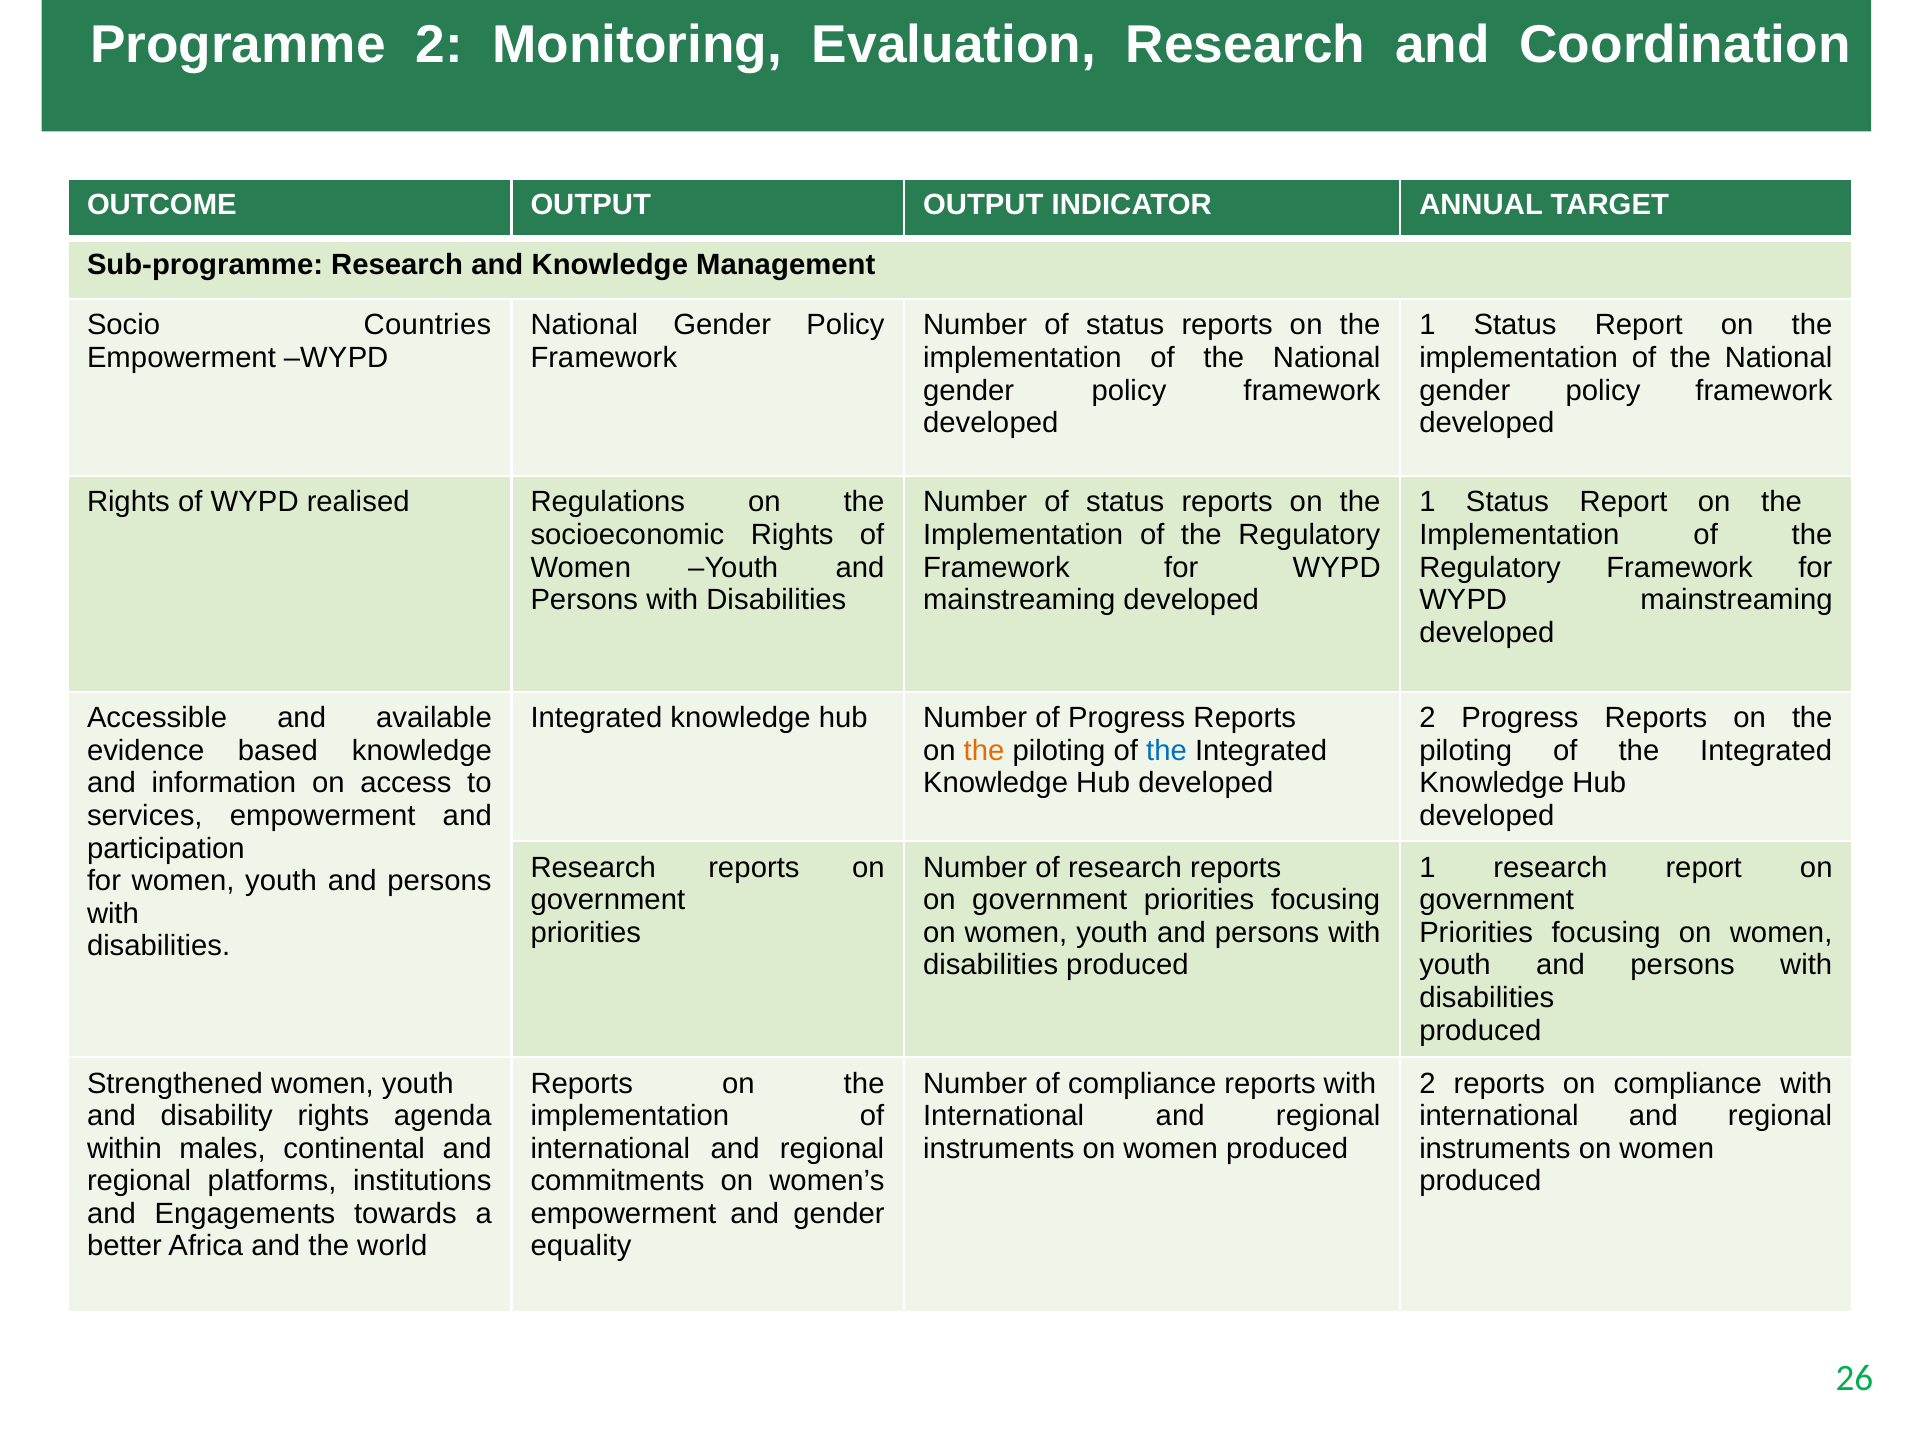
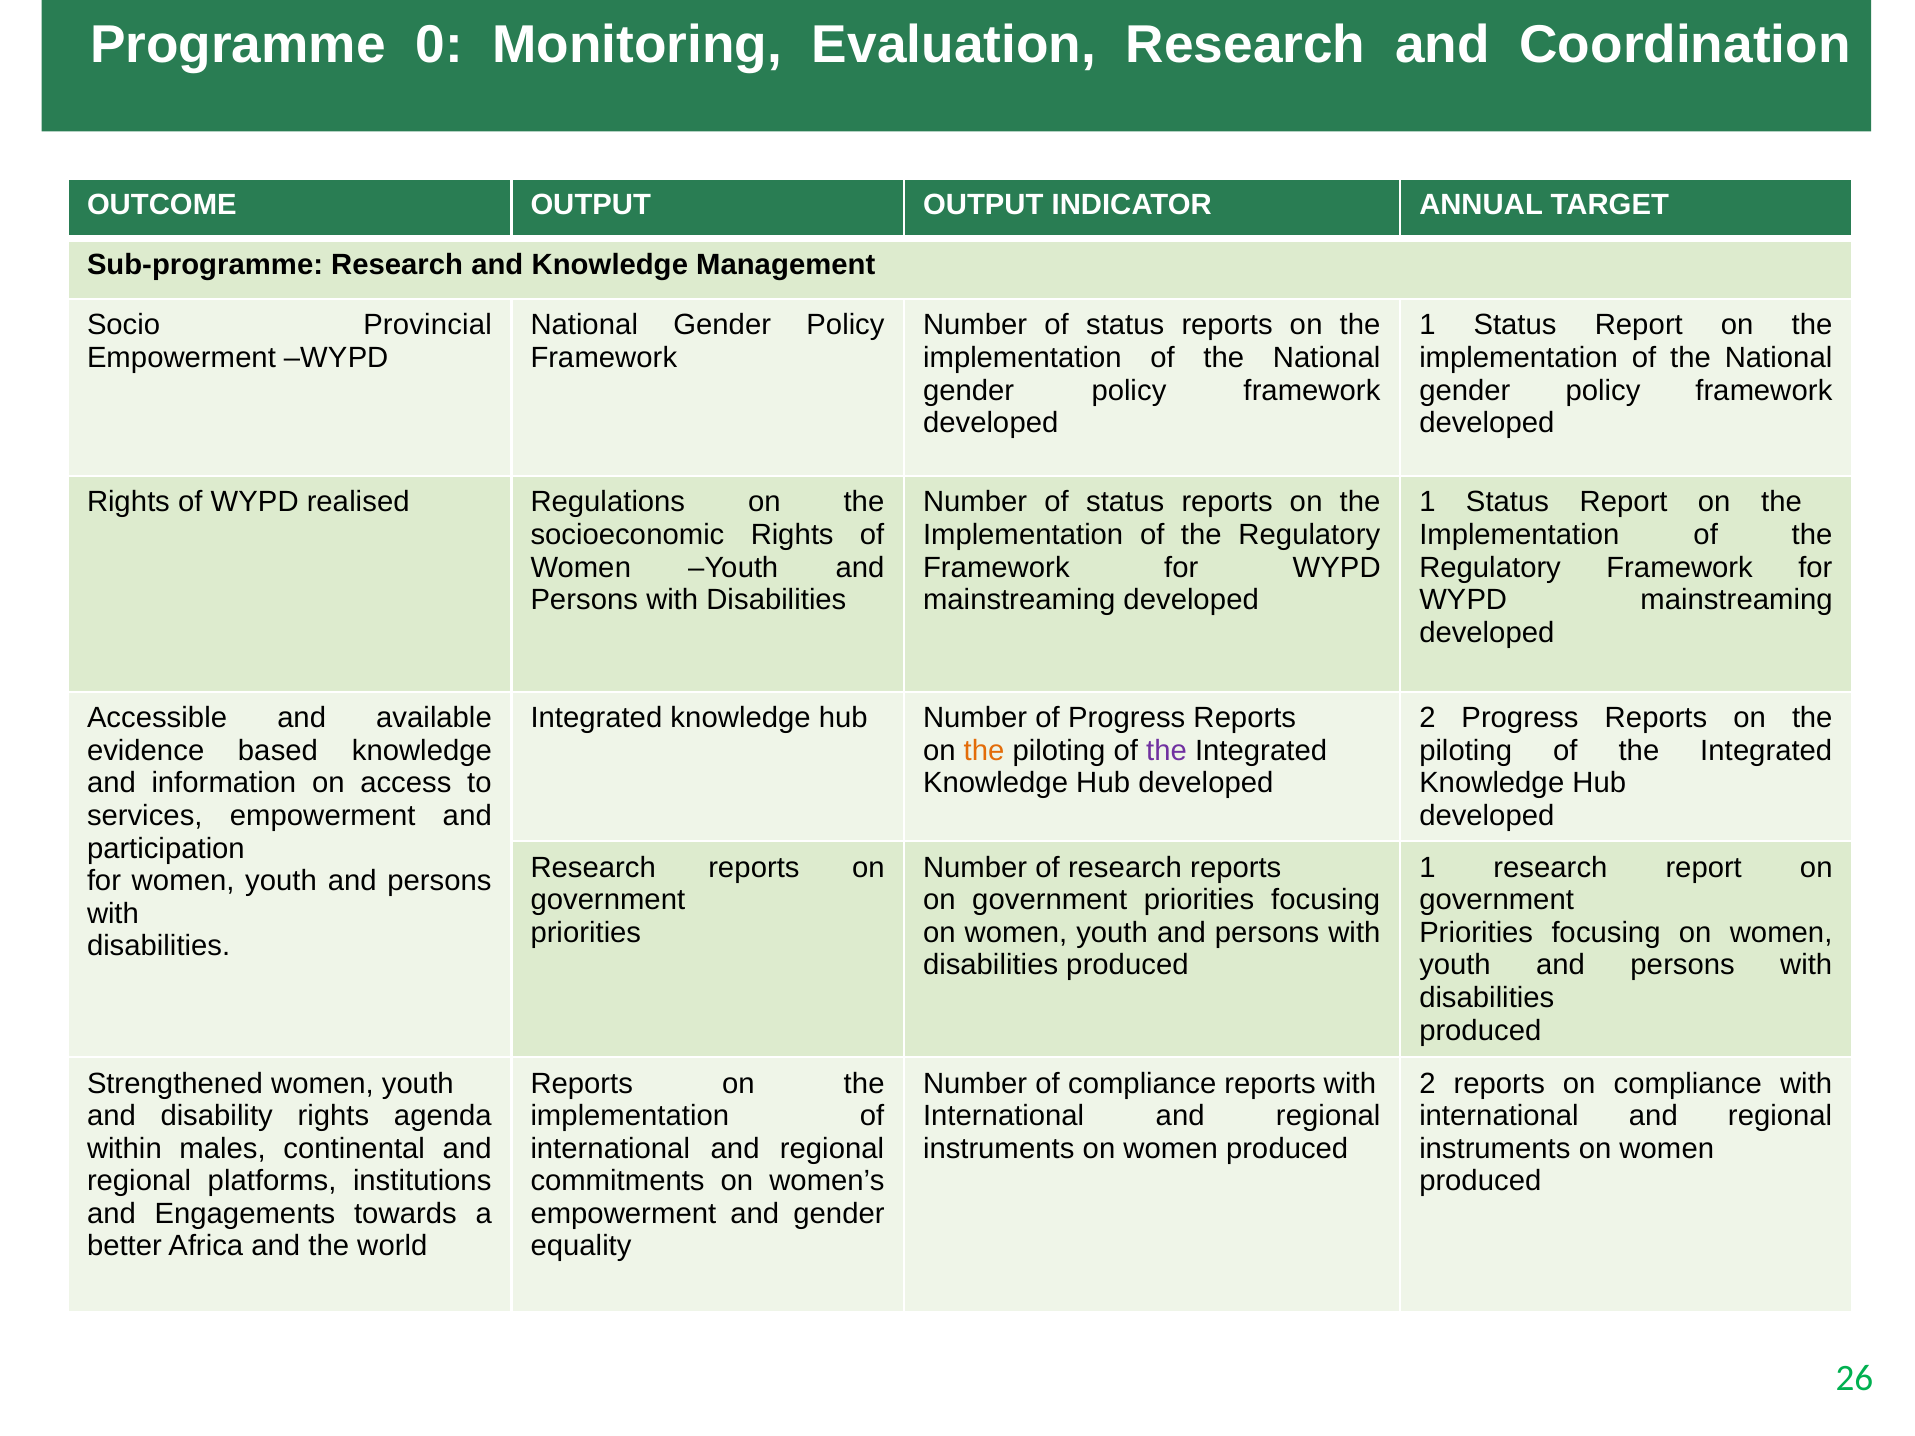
Programme 2: 2 -> 0
Countries: Countries -> Provincial
the at (1166, 751) colour: blue -> purple
